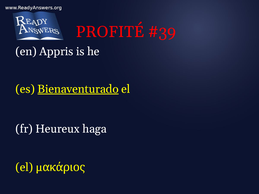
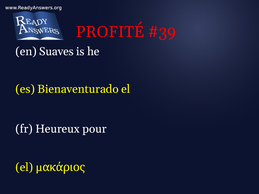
Appris: Appris -> Suaves
Bienaventurado underline: present -> none
haga: haga -> pour
